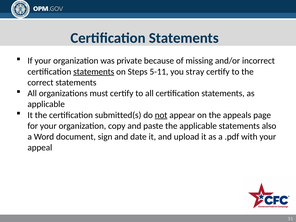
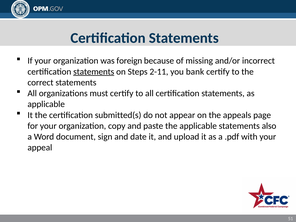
private: private -> foreign
5-11: 5-11 -> 2-11
stray: stray -> bank
not underline: present -> none
